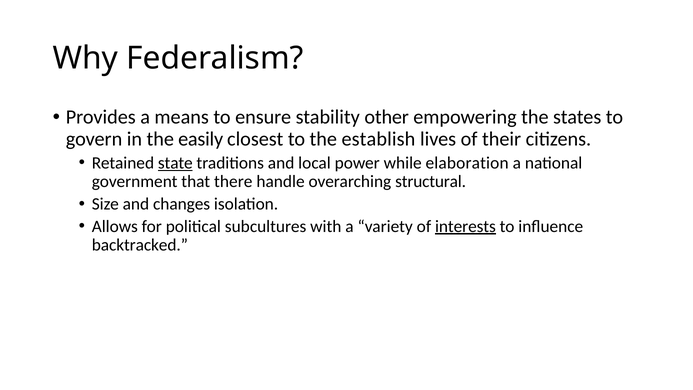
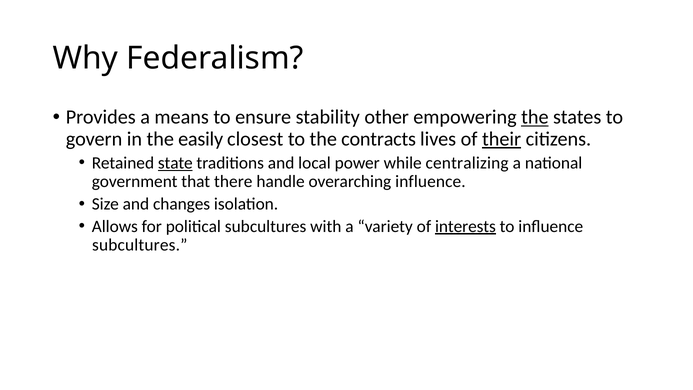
the at (535, 117) underline: none -> present
establish: establish -> contracts
their underline: none -> present
elaboration: elaboration -> centralizing
overarching structural: structural -> influence
backtracked at (140, 245): backtracked -> subcultures
